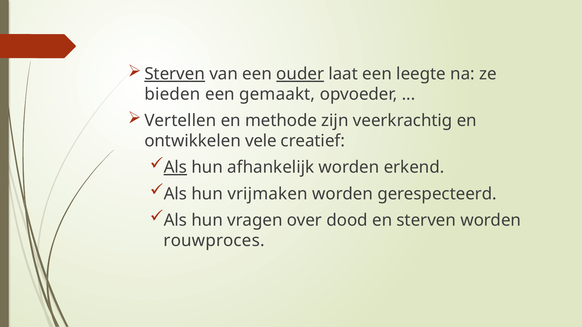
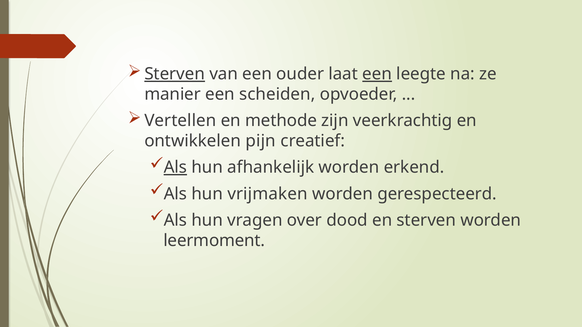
ouder underline: present -> none
een at (377, 74) underline: none -> present
bieden: bieden -> manier
gemaakt: gemaakt -> scheiden
vele: vele -> pijn
rouwproces: rouwproces -> leermoment
